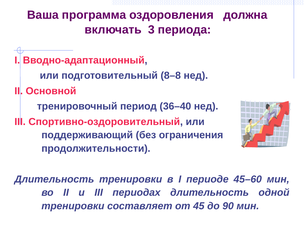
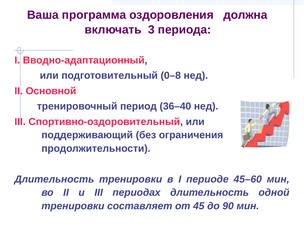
8–8: 8–8 -> 0–8
